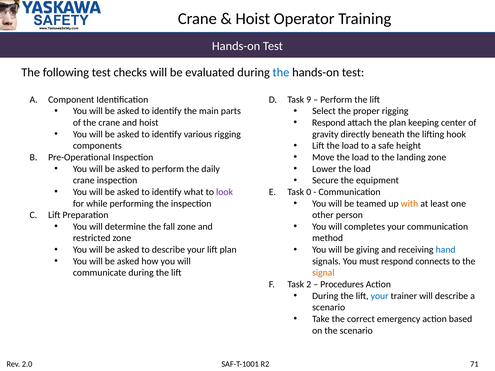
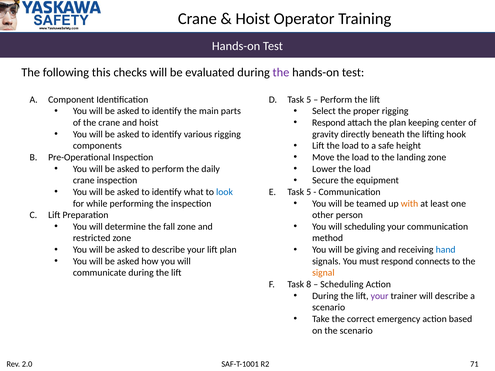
following test: test -> this
the at (281, 73) colour: blue -> purple
9 at (309, 100): 9 -> 5
look colour: purple -> blue
0 at (309, 192): 0 -> 5
will completes: completes -> scheduling
2: 2 -> 8
Procedures at (342, 285): Procedures -> Scheduling
your at (380, 296) colour: blue -> purple
